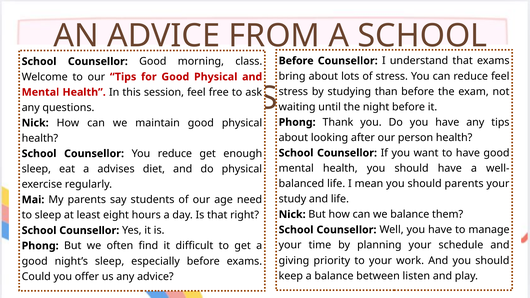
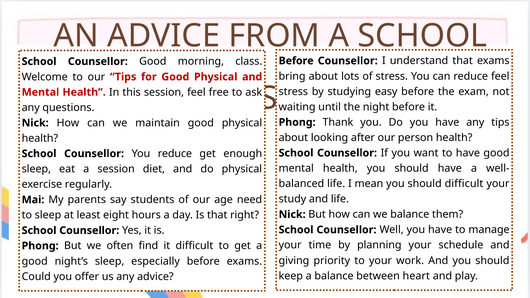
than: than -> easy
a advises: advises -> session
should parents: parents -> difficult
listen: listen -> heart
